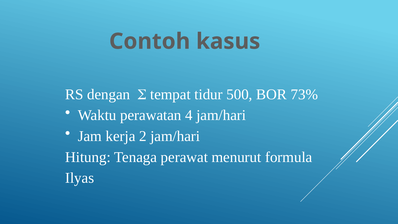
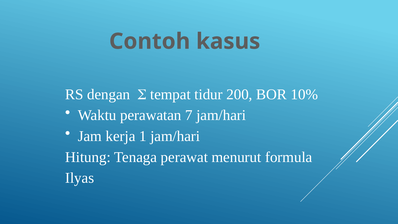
500: 500 -> 200
73%: 73% -> 10%
4: 4 -> 7
2: 2 -> 1
